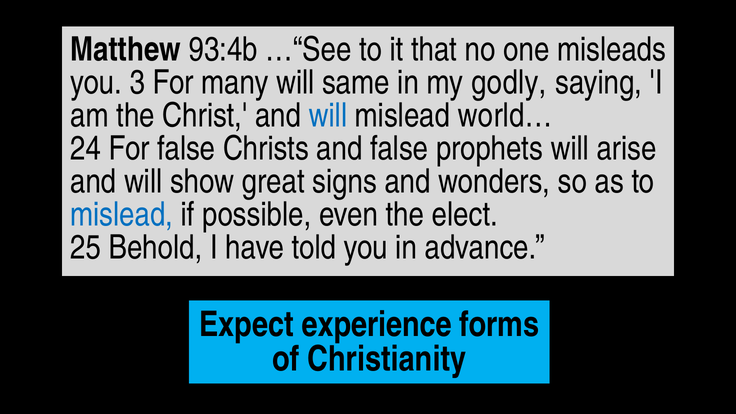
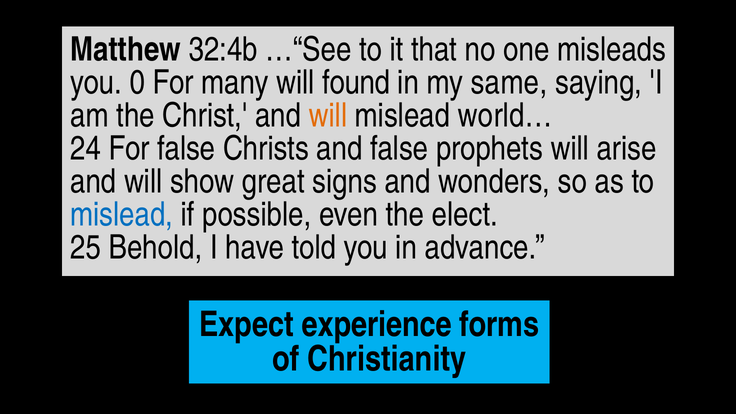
93:4b: 93:4b -> 32:4b
3: 3 -> 0
same: same -> found
godly: godly -> same
will at (328, 116) colour: blue -> orange
